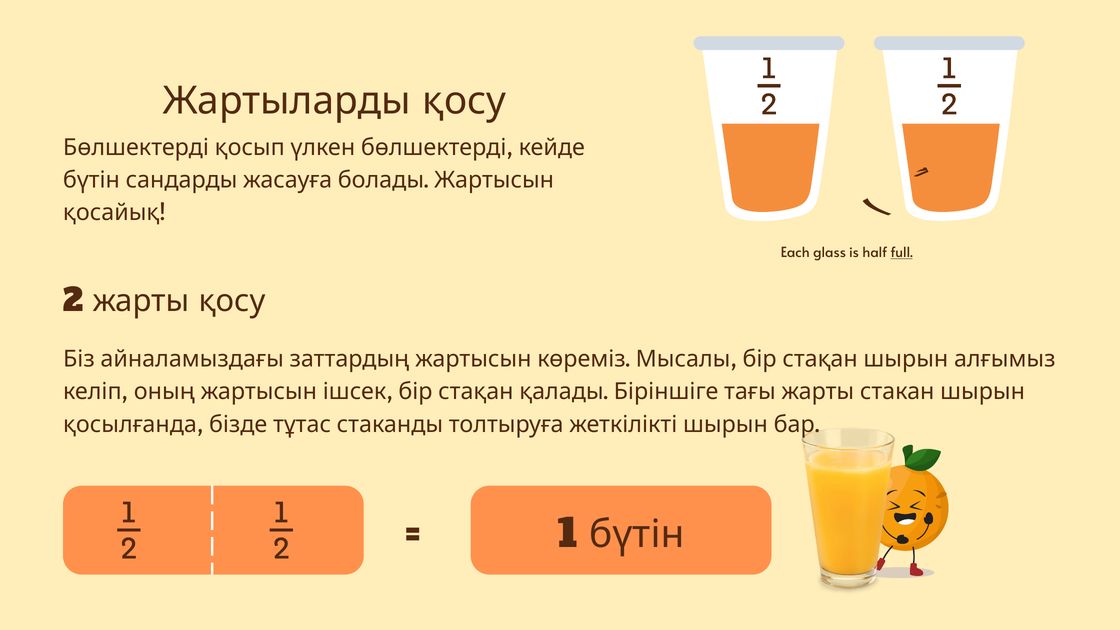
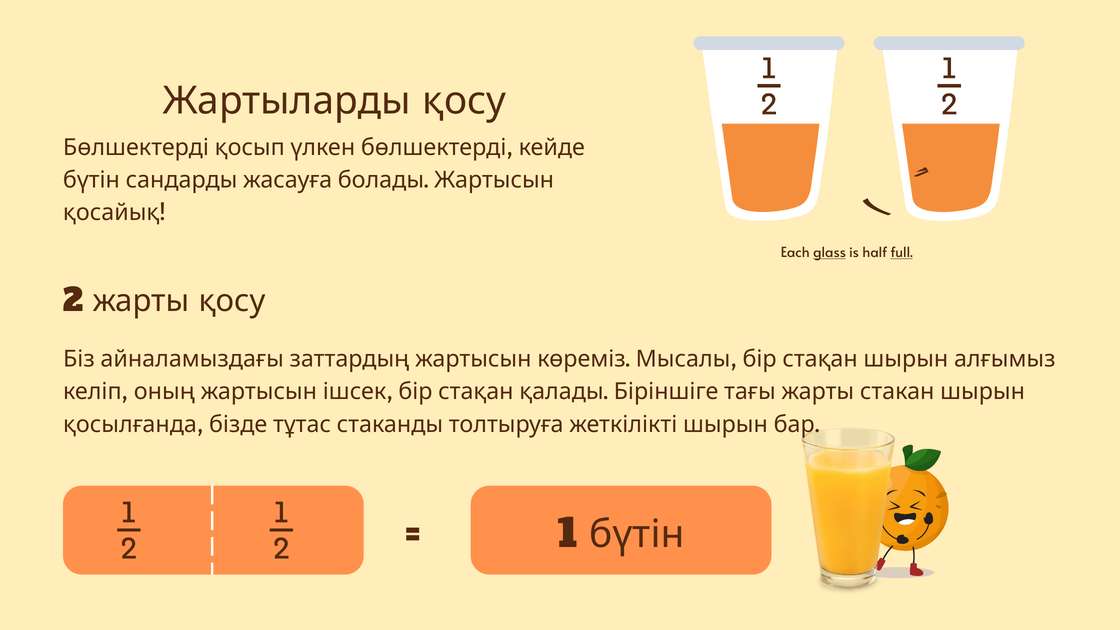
glass underline: none -> present
